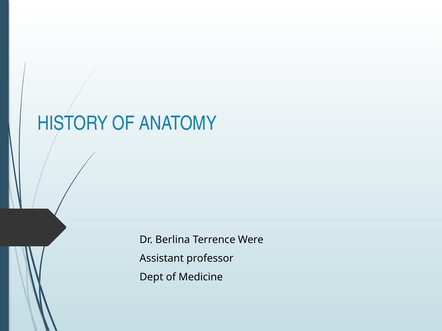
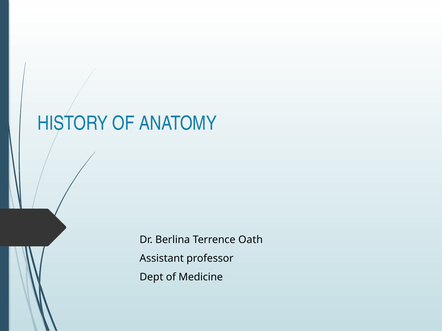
Were: Were -> Oath
